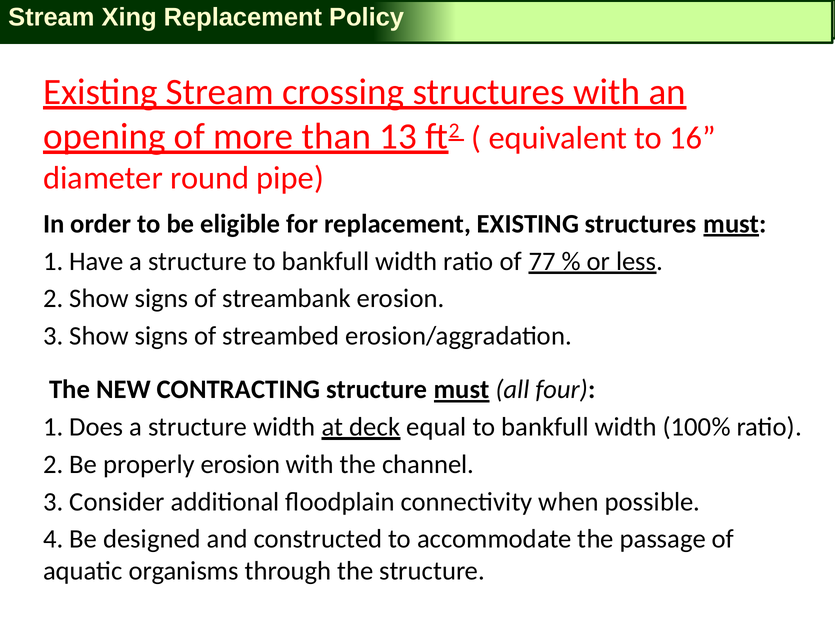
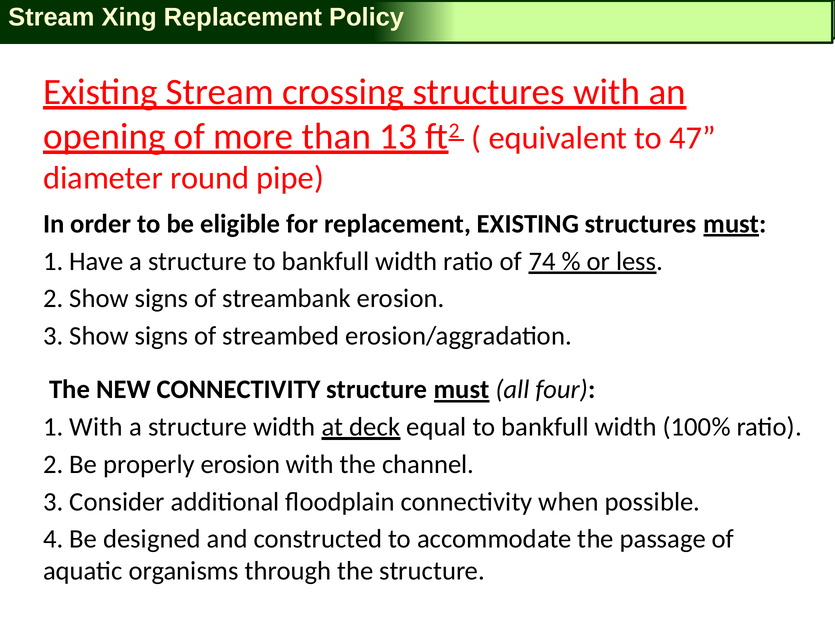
16: 16 -> 47
77: 77 -> 74
NEW CONTRACTING: CONTRACTING -> CONNECTIVITY
1 Does: Does -> With
